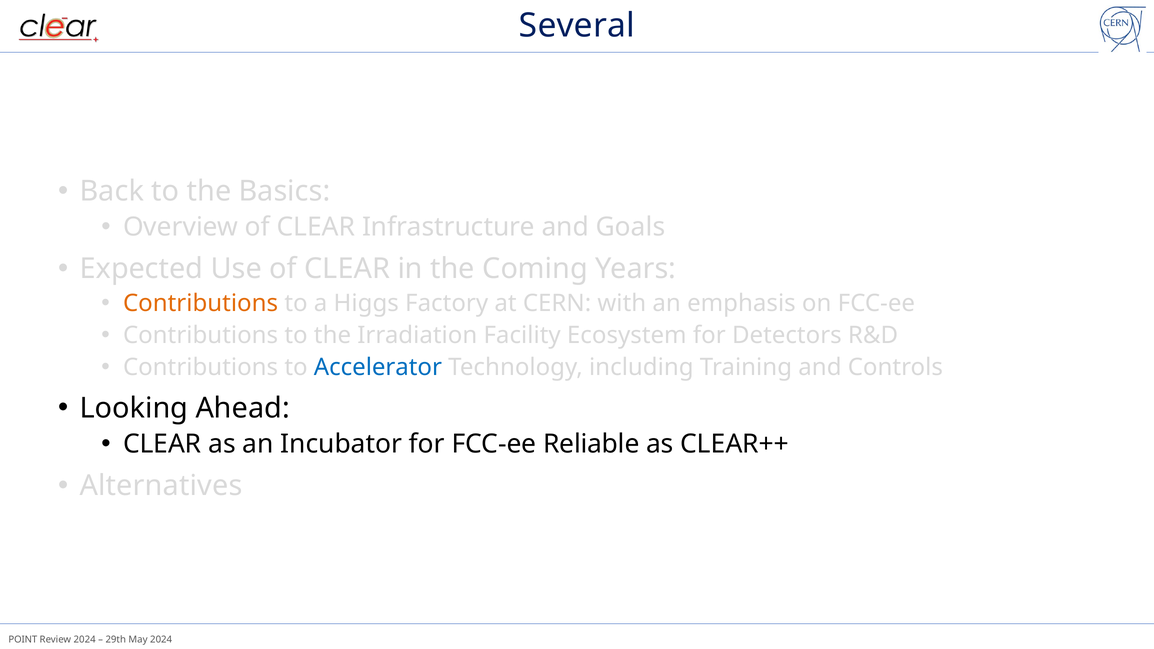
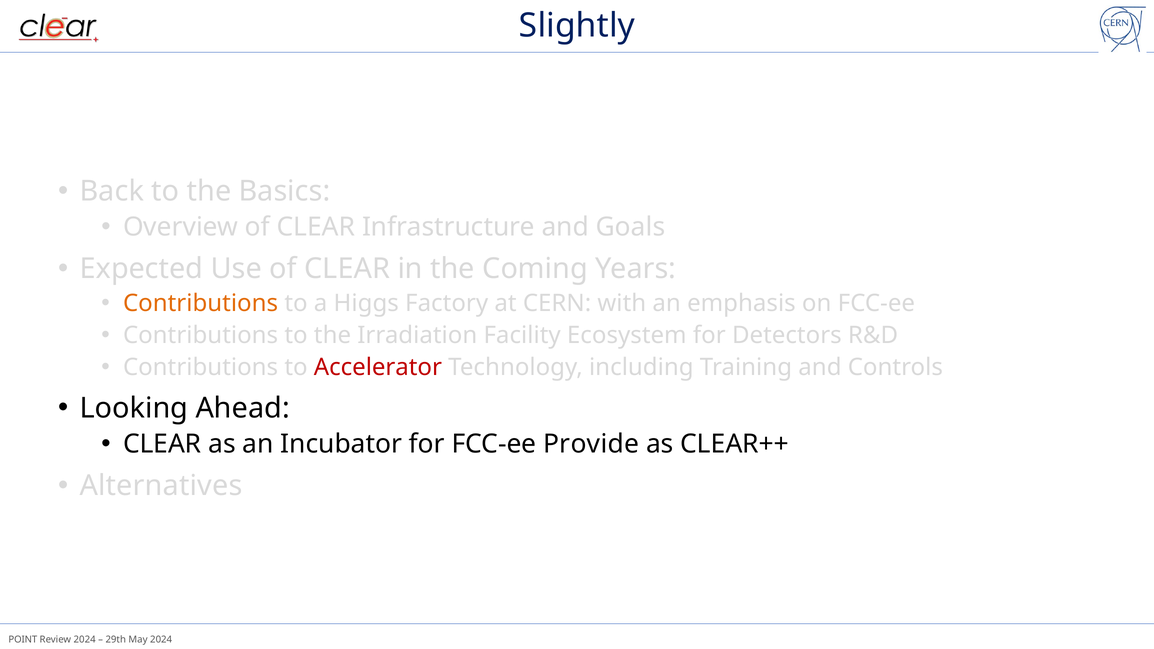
Several: Several -> Slightly
Accelerator colour: blue -> red
Reliable: Reliable -> Provide
